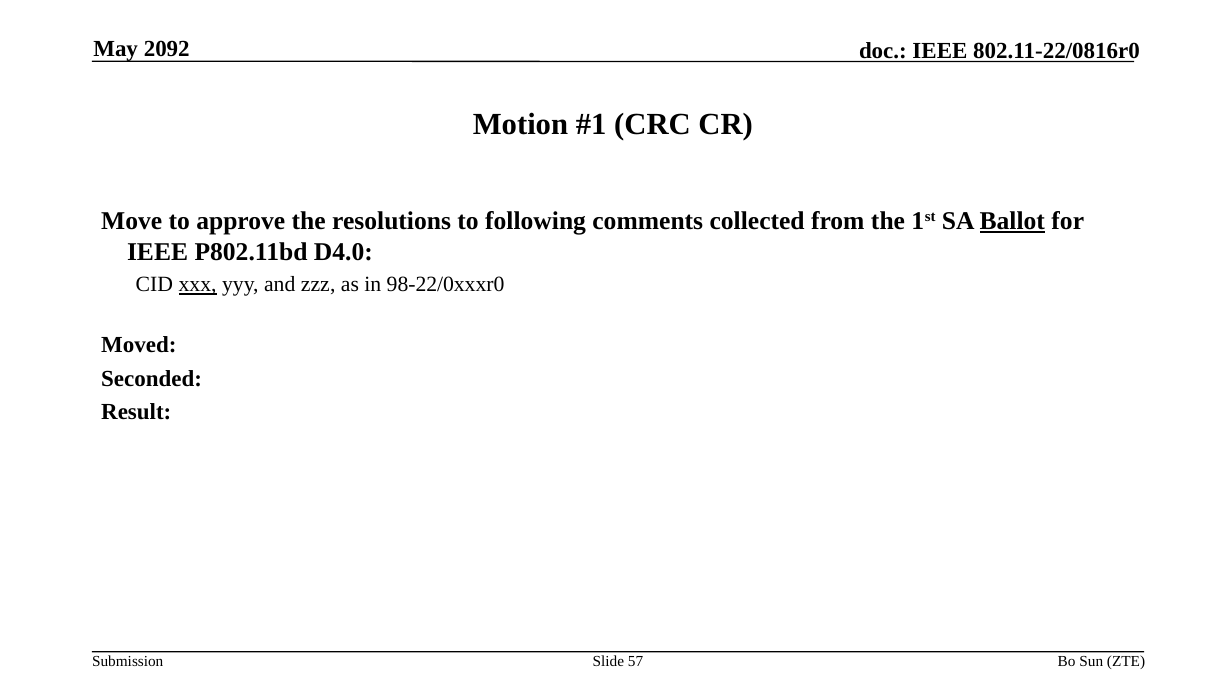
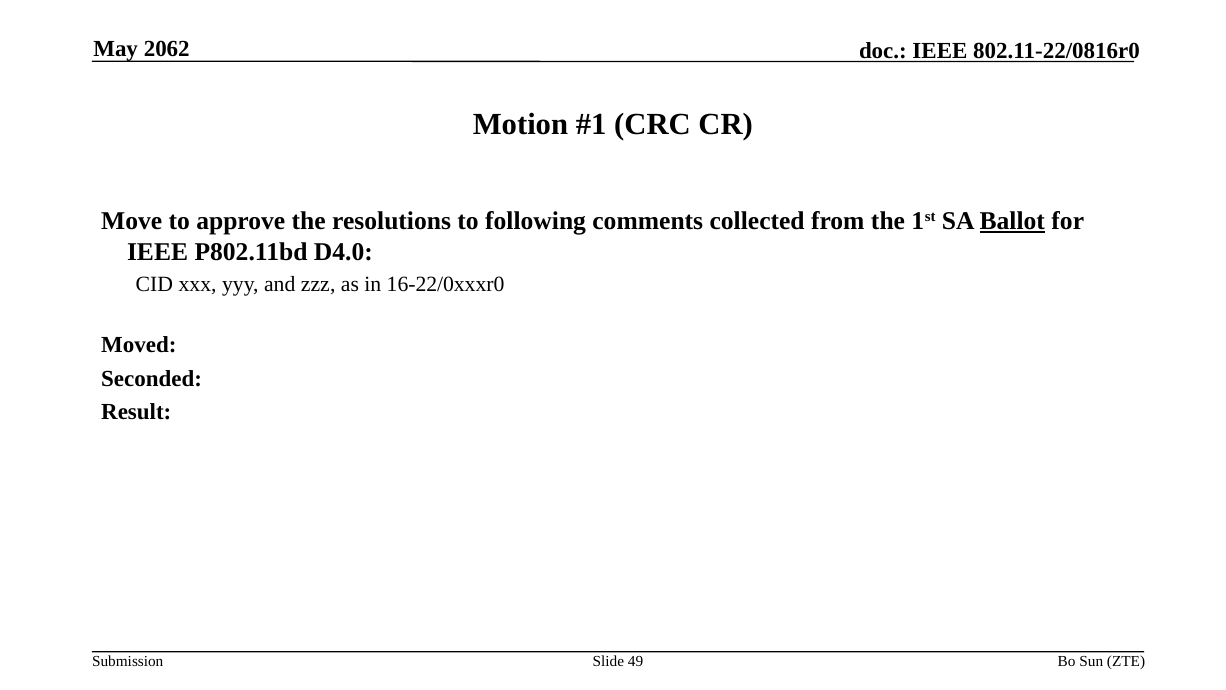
2092: 2092 -> 2062
xxx underline: present -> none
98-22/0xxxr0: 98-22/0xxxr0 -> 16-22/0xxxr0
57: 57 -> 49
